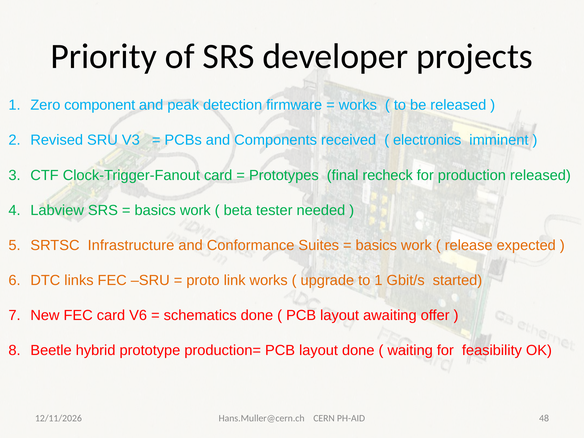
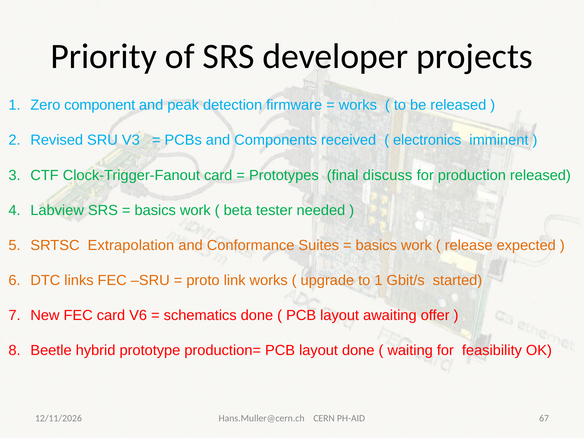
recheck: recheck -> discuss
Infrastructure: Infrastructure -> Extrapolation
48: 48 -> 67
